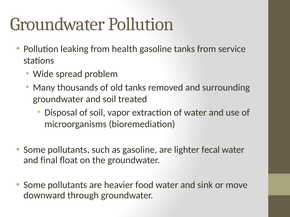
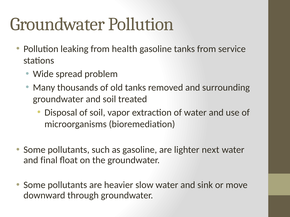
fecal: fecal -> next
food: food -> slow
